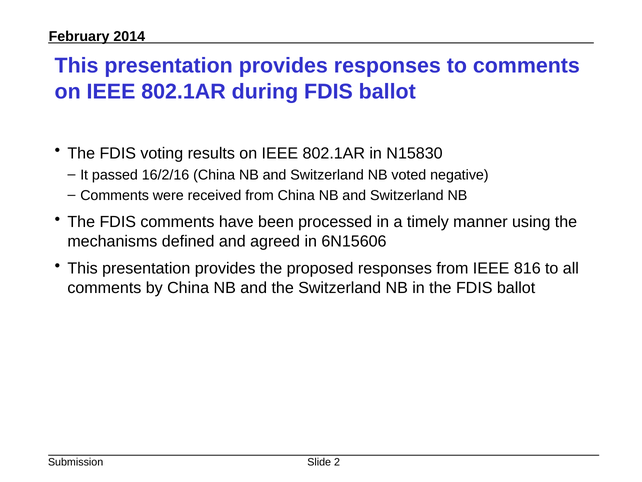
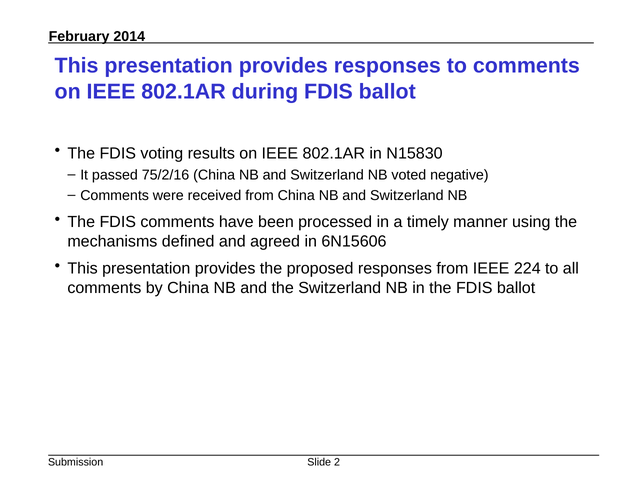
16/2/16: 16/2/16 -> 75/2/16
816: 816 -> 224
